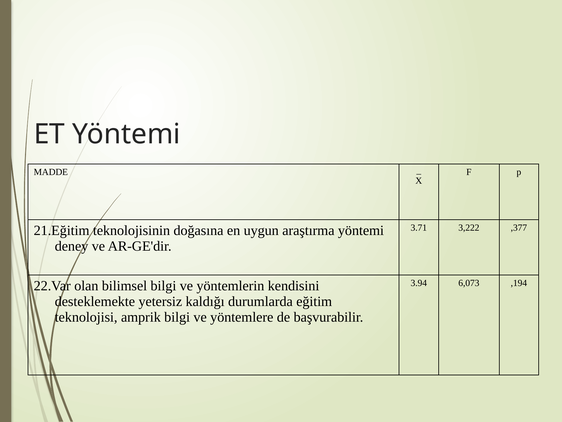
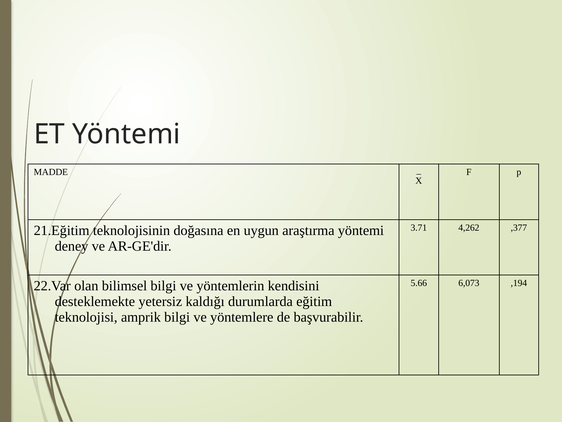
3,222: 3,222 -> 4,262
3.94: 3.94 -> 5.66
